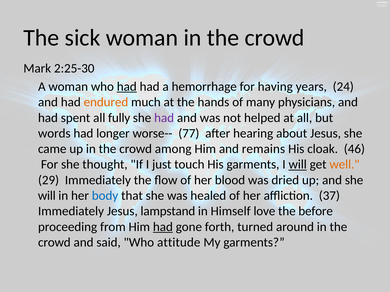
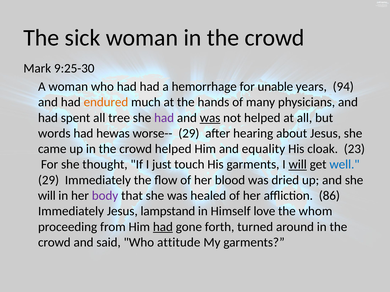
2:25-30: 2:25-30 -> 9:25-30
had at (127, 87) underline: present -> none
having: having -> unable
24: 24 -> 94
fully: fully -> tree
was at (210, 118) underline: none -> present
longer: longer -> hewas
worse-- 77: 77 -> 29
crowd among: among -> helped
remains: remains -> equality
46: 46 -> 23
well colour: orange -> blue
body colour: blue -> purple
37: 37 -> 86
before: before -> whom
